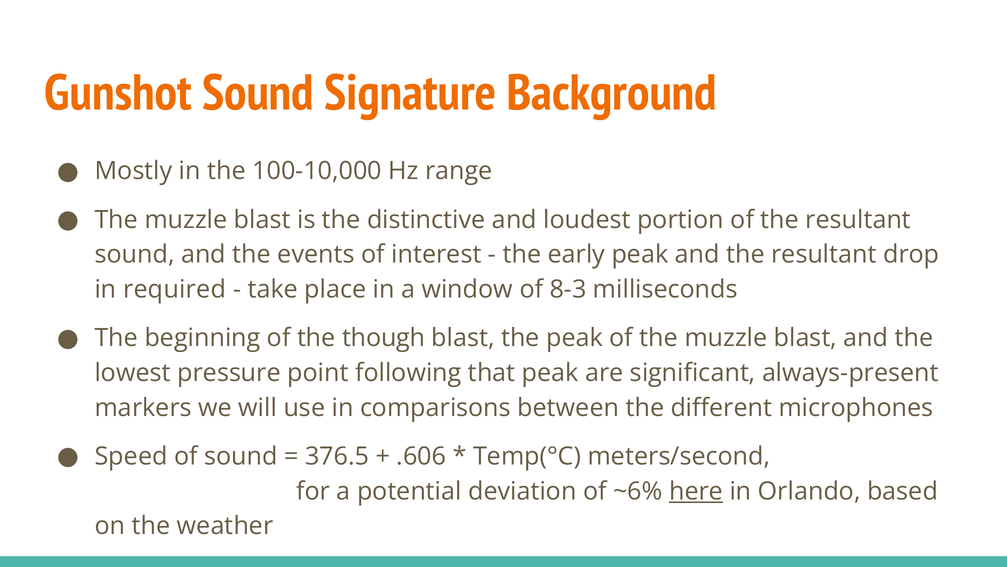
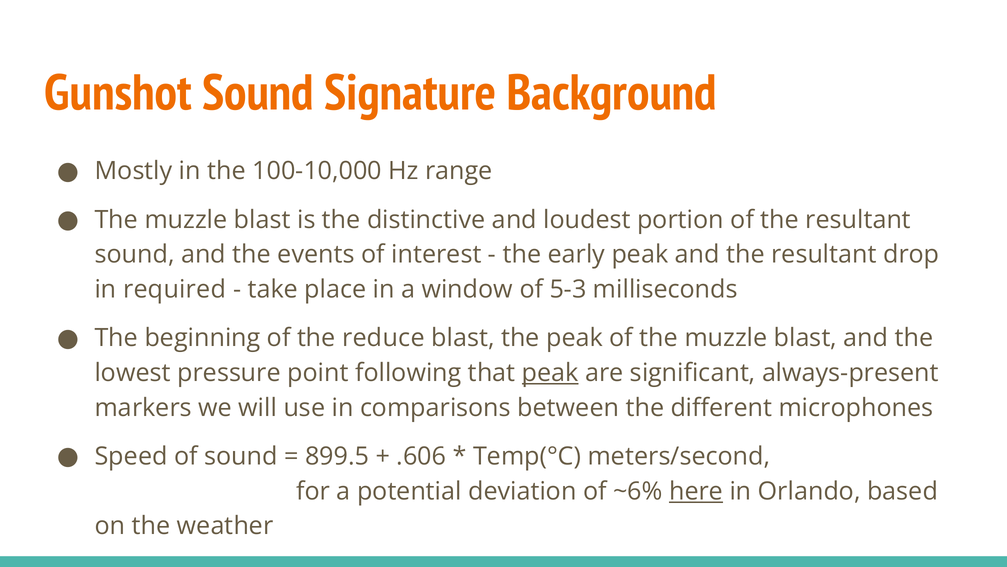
8-3: 8-3 -> 5-3
though: though -> reduce
peak at (550, 373) underline: none -> present
376.5: 376.5 -> 899.5
